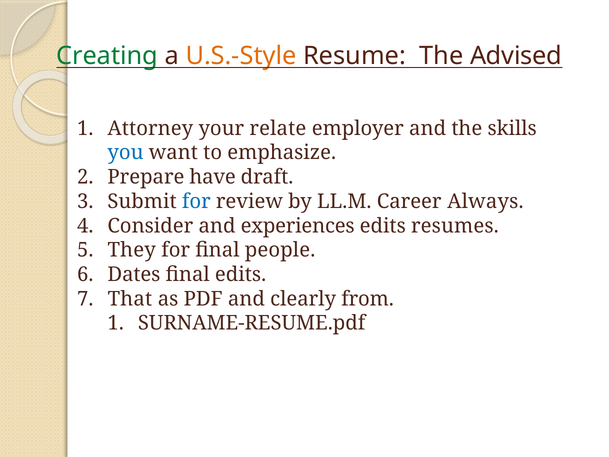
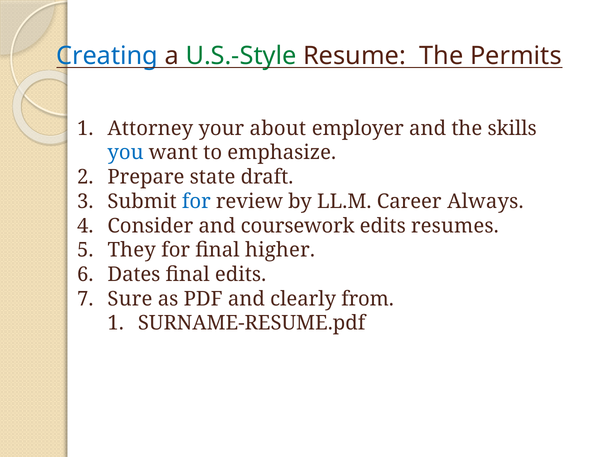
Creating colour: green -> blue
U.S.-Style colour: orange -> green
Advised: Advised -> Permits
relate: relate -> about
have: have -> state
experiences: experiences -> coursework
people: people -> higher
That: That -> Sure
